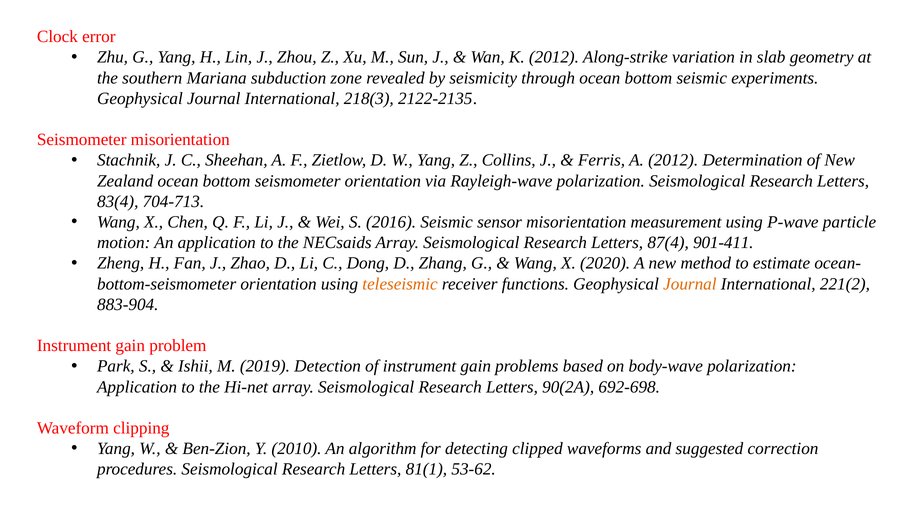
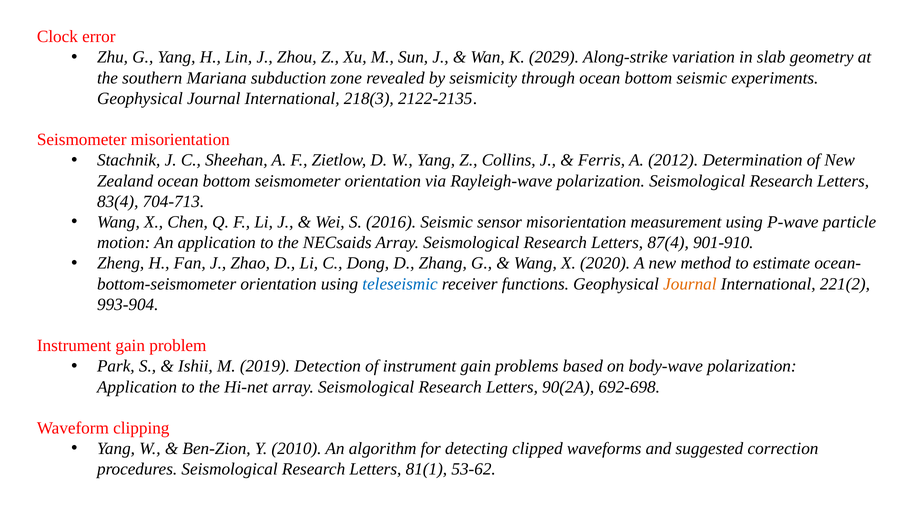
K 2012: 2012 -> 2029
901-411: 901-411 -> 901-910
teleseismic colour: orange -> blue
883-904: 883-904 -> 993-904
